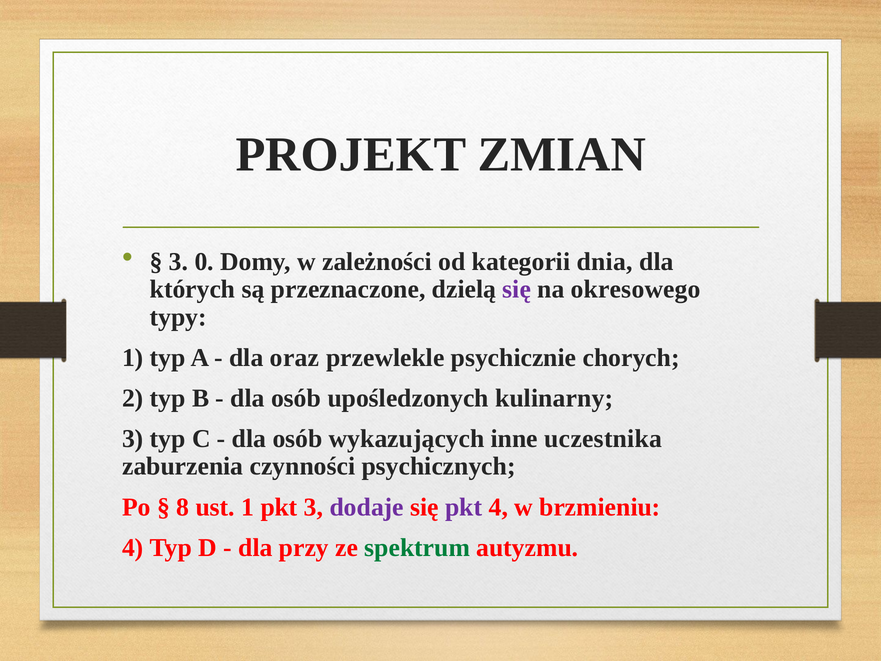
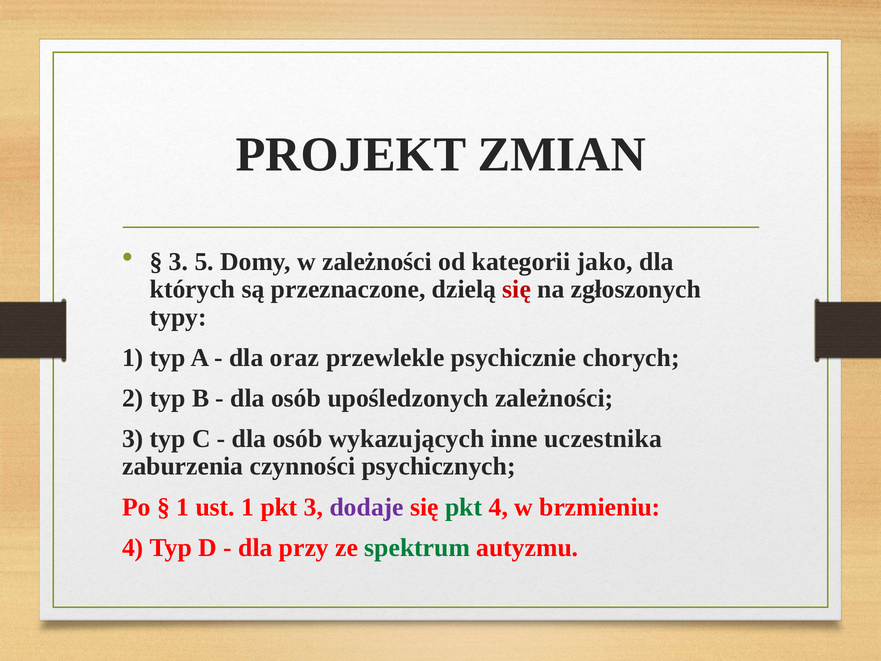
0: 0 -> 5
dnia: dnia -> jako
się at (517, 289) colour: purple -> red
okresowego: okresowego -> zgłoszonych
upośledzonych kulinarny: kulinarny -> zależności
8 at (183, 507): 8 -> 1
pkt at (464, 507) colour: purple -> green
